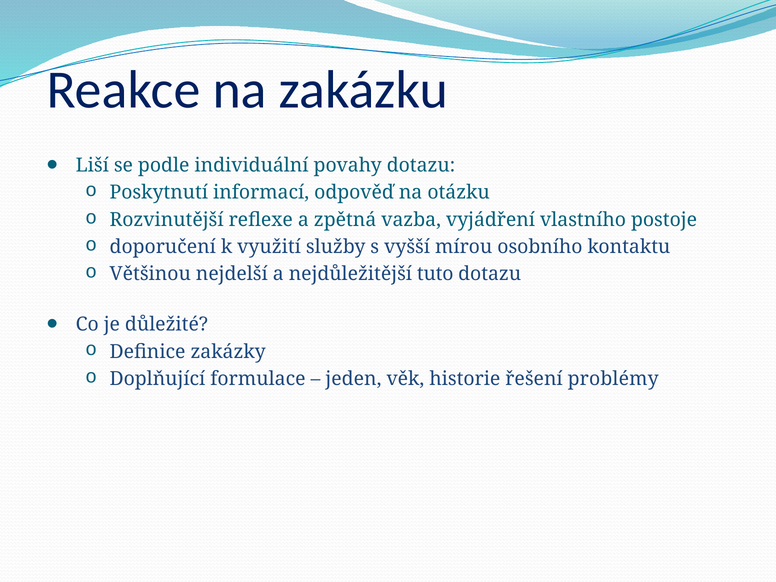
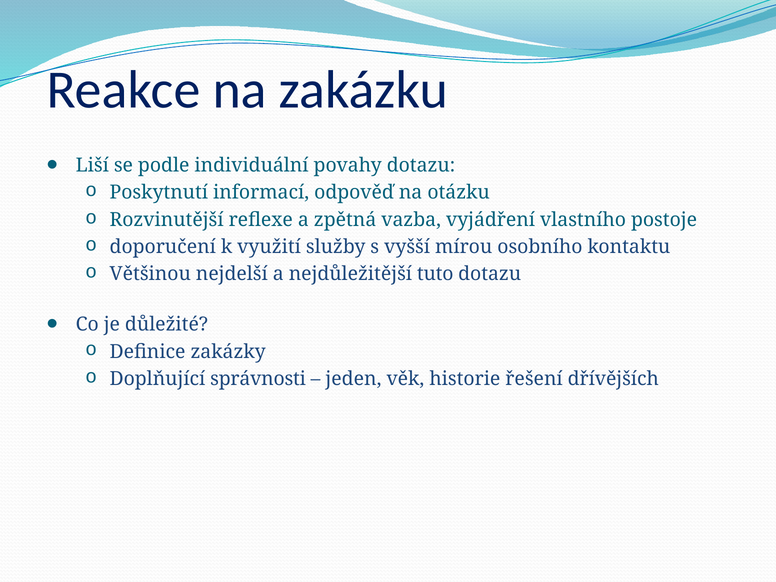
formulace: formulace -> správnosti
problémy: problémy -> dřívějších
